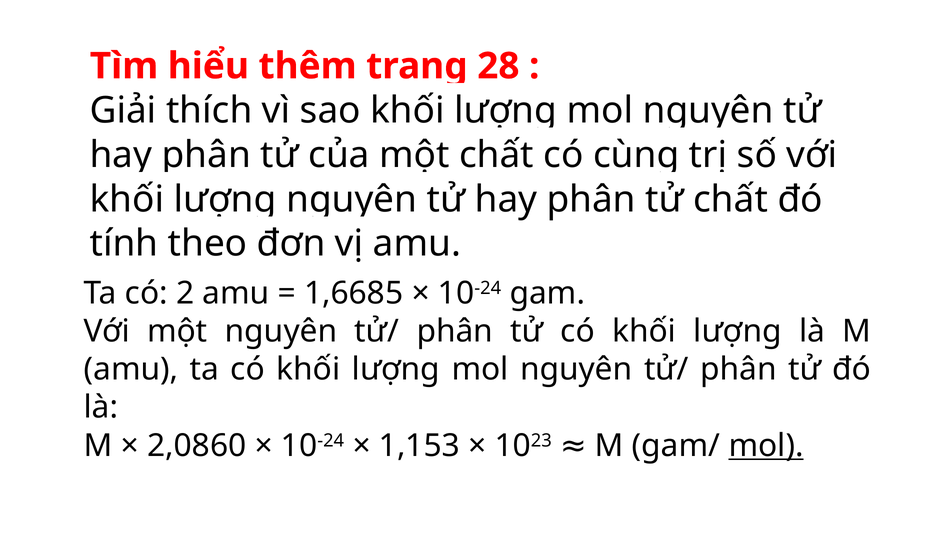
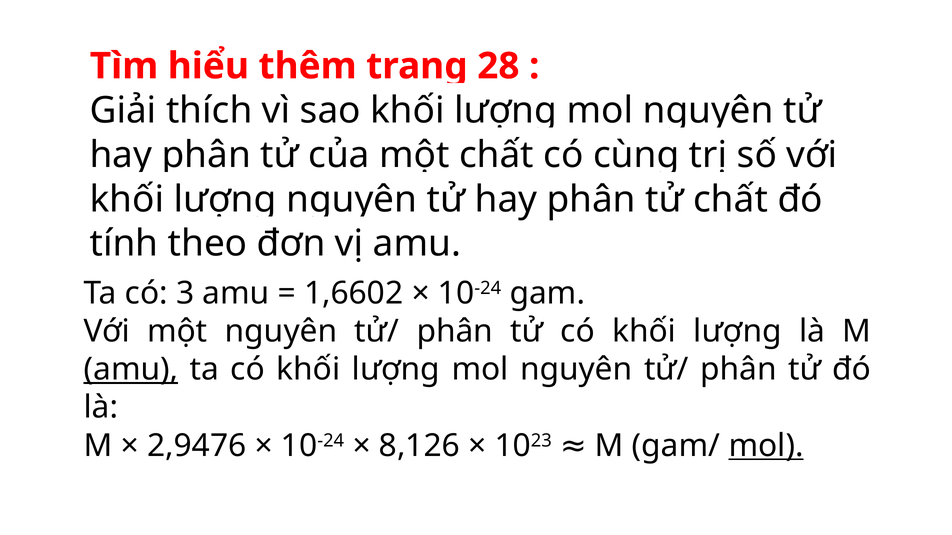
2: 2 -> 3
1,6685: 1,6685 -> 1,6602
amu at (131, 370) underline: none -> present
2,0860: 2,0860 -> 2,9476
1,153: 1,153 -> 8,126
